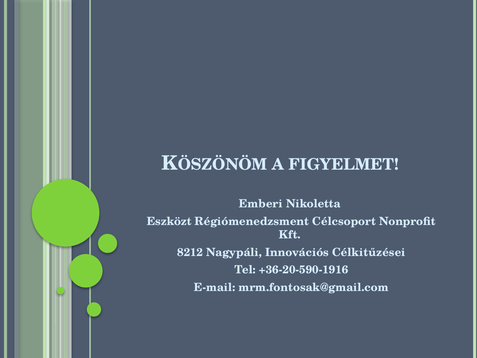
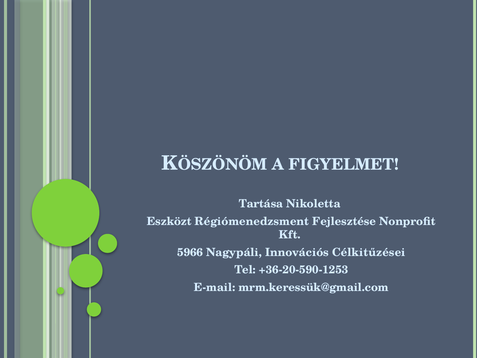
Emberi: Emberi -> Tartása
Célcsoport: Célcsoport -> Fejlesztése
8212: 8212 -> 5966
+36-20-590-1916: +36-20-590-1916 -> +36-20-590-1253
mrm.fontosak@gmail.com: mrm.fontosak@gmail.com -> mrm.keressük@gmail.com
